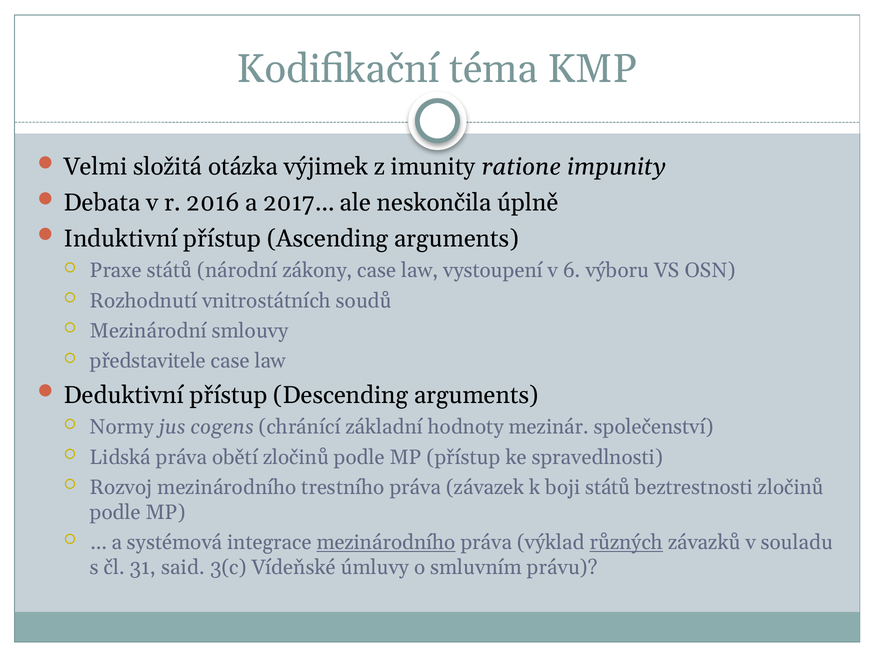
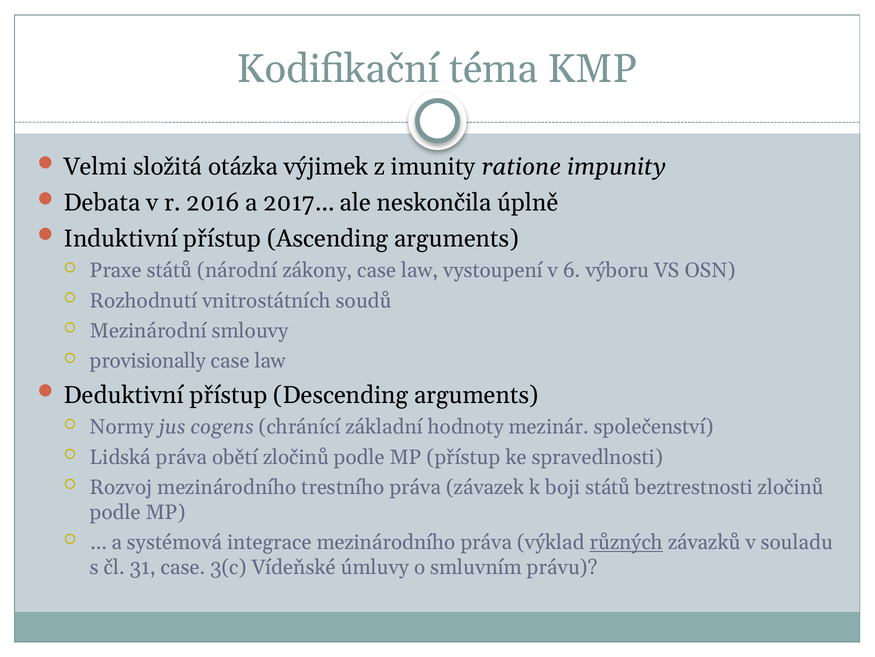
představitele: představitele -> provisionally
mezinárodního at (386, 542) underline: present -> none
31 said: said -> case
